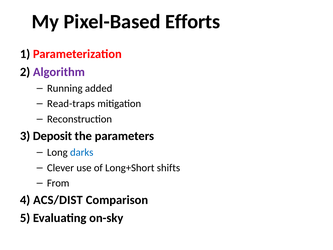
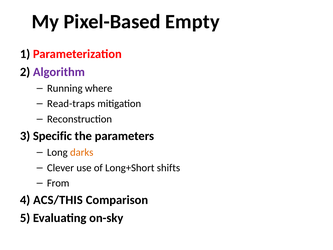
Efforts: Efforts -> Empty
added: added -> where
Deposit: Deposit -> Specific
darks colour: blue -> orange
ACS/DIST: ACS/DIST -> ACS/THIS
